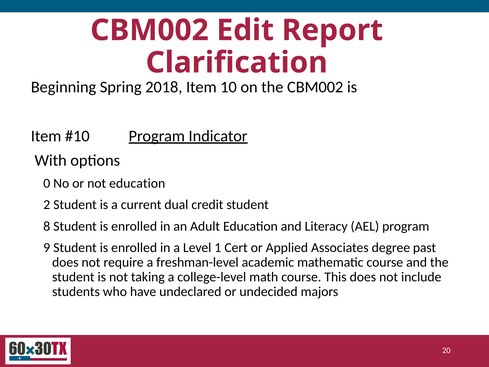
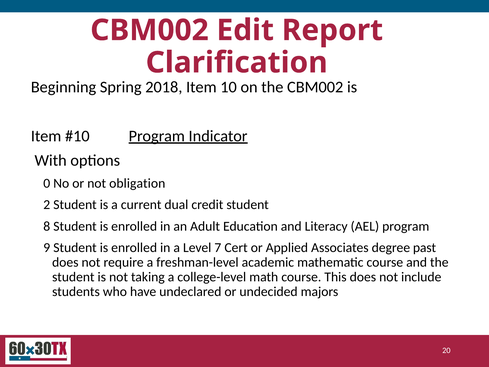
not education: education -> obligation
1: 1 -> 7
